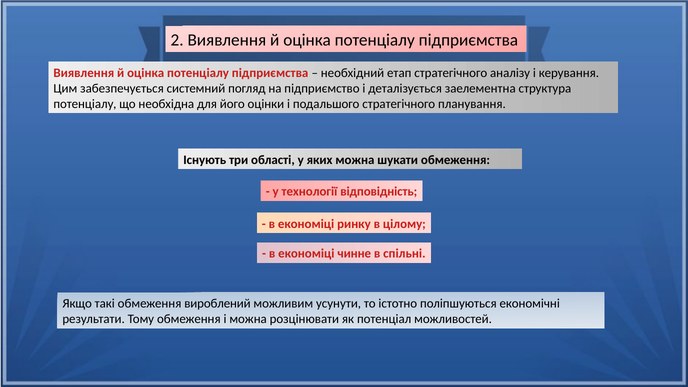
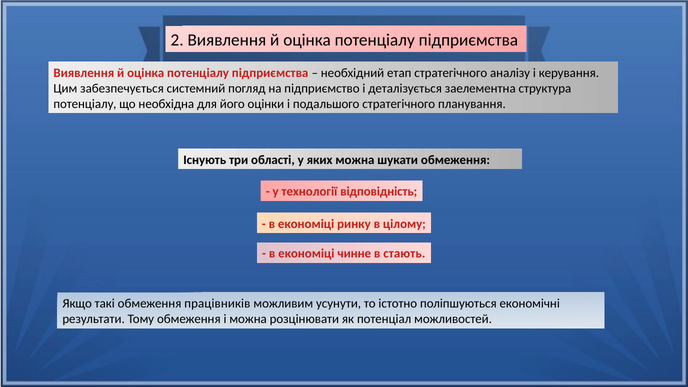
спільні: спільні -> стають
вироблений: вироблений -> працівників
